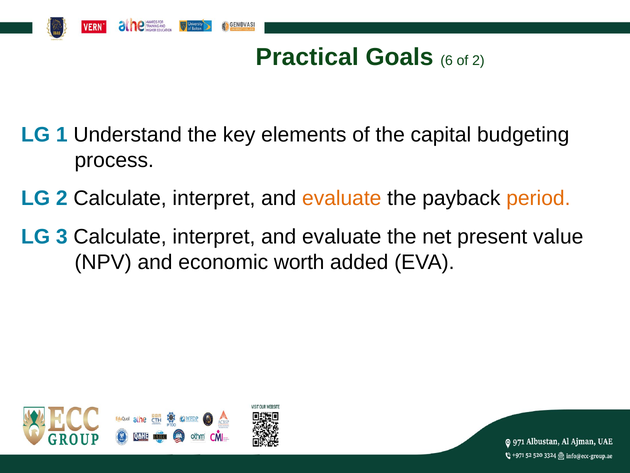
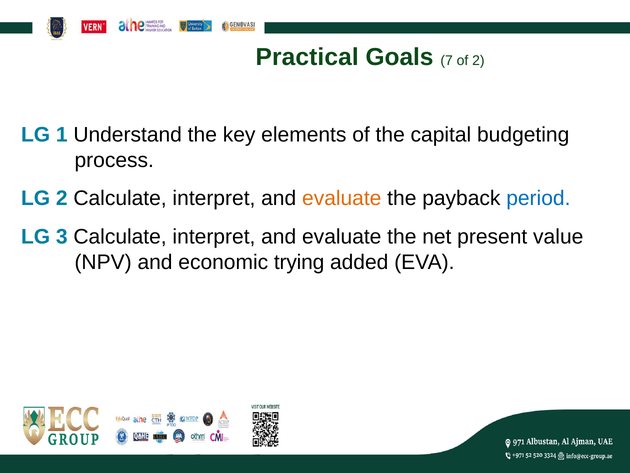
6: 6 -> 7
period colour: orange -> blue
worth: worth -> trying
